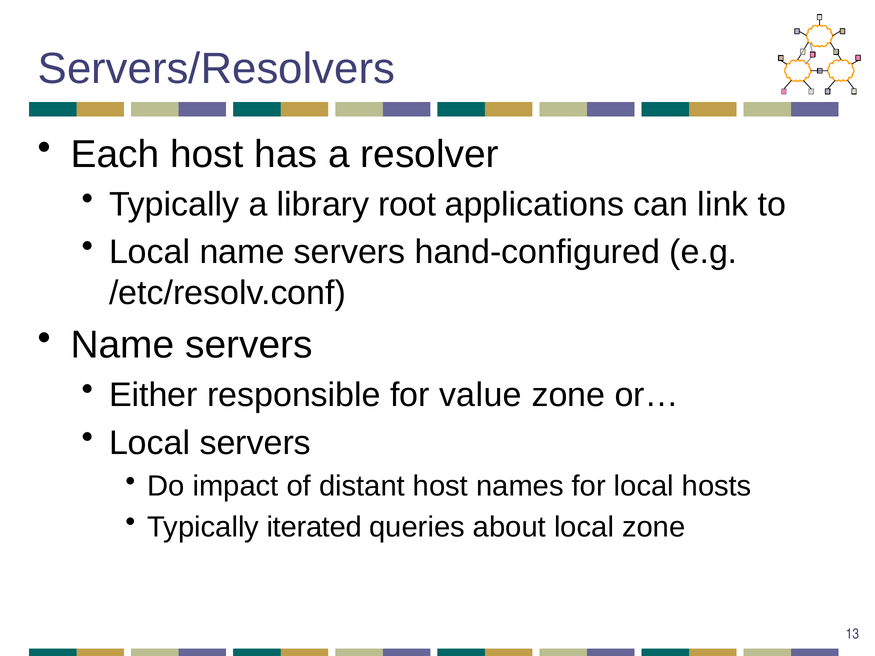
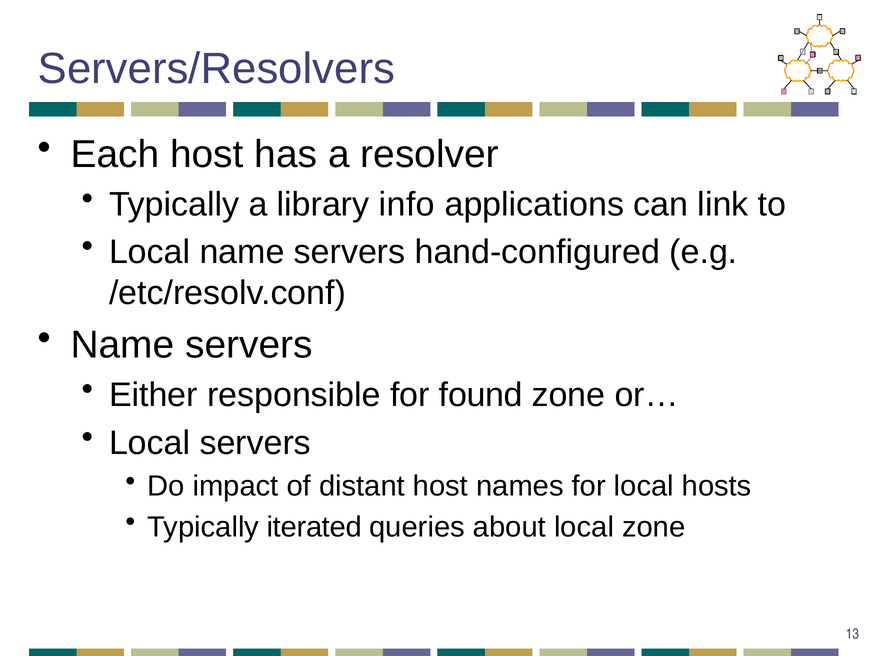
root: root -> info
value: value -> found
